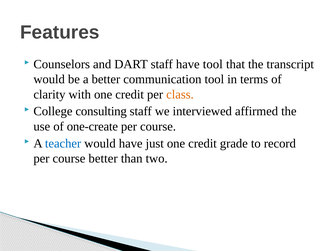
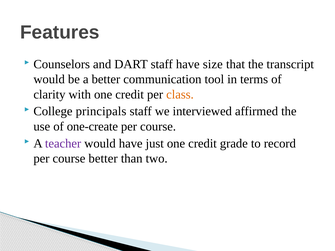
have tool: tool -> size
consulting: consulting -> principals
teacher colour: blue -> purple
